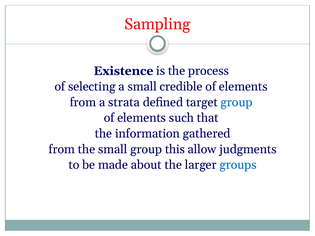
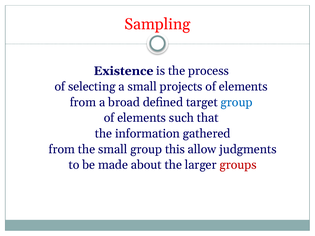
credible: credible -> projects
strata: strata -> broad
groups colour: blue -> red
